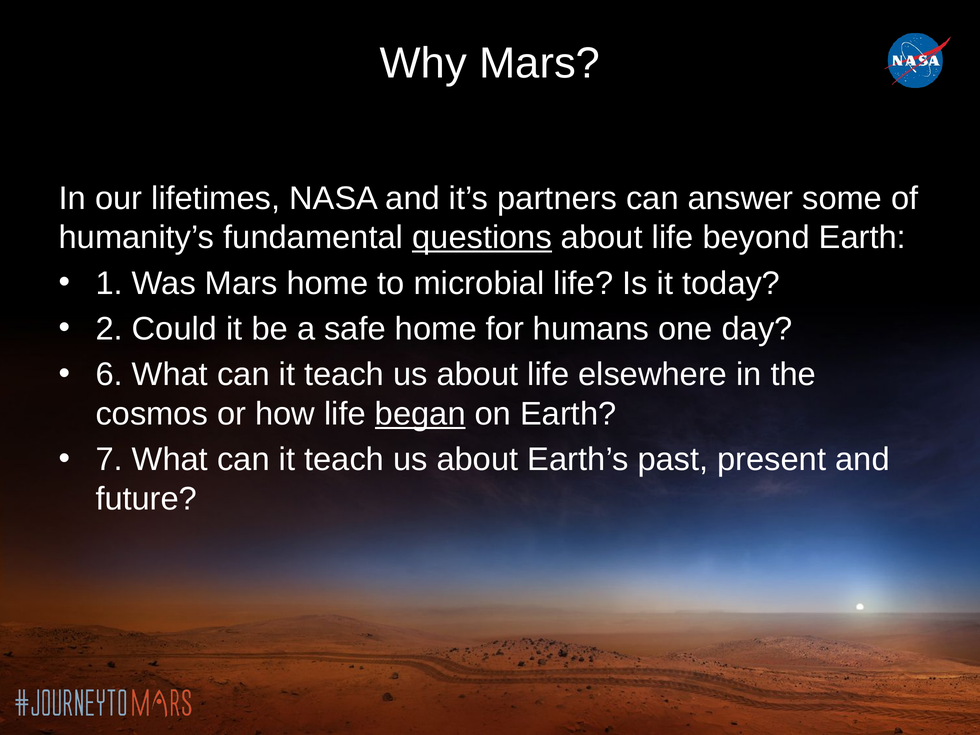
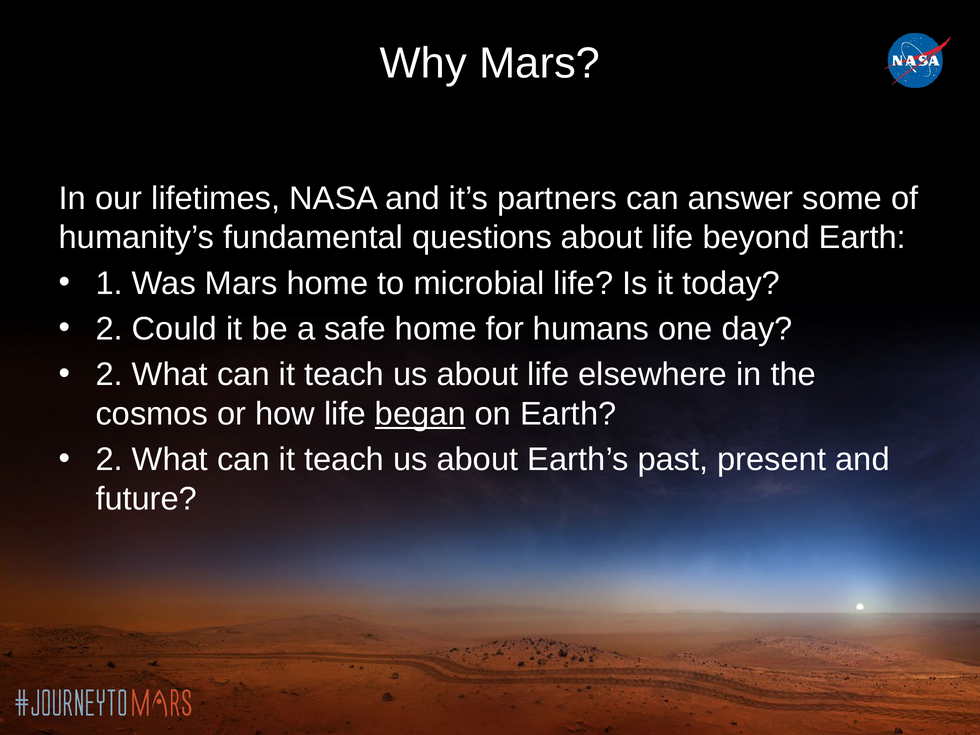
questions underline: present -> none
6 at (109, 375): 6 -> 2
7 at (109, 460): 7 -> 2
